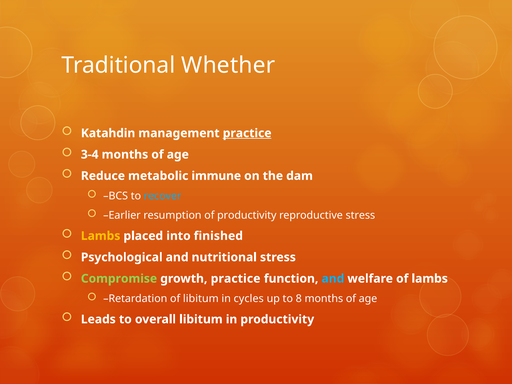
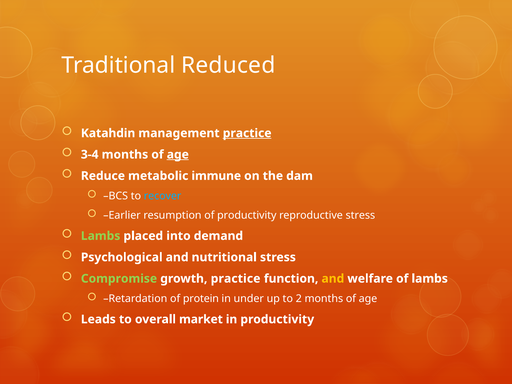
Whether: Whether -> Reduced
age at (178, 155) underline: none -> present
Lambs at (101, 236) colour: yellow -> light green
finished: finished -> demand
and at (333, 279) colour: light blue -> yellow
of libitum: libitum -> protein
cycles: cycles -> under
8: 8 -> 2
overall libitum: libitum -> market
